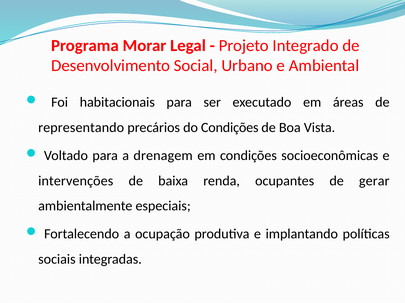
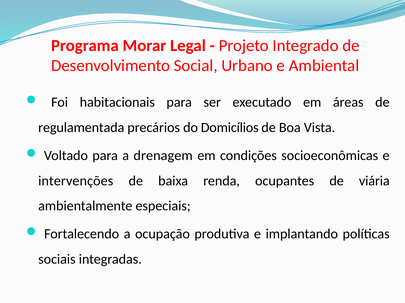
representando: representando -> regulamentada
do Condições: Condições -> Domicílios
gerar: gerar -> viária
